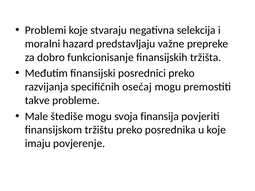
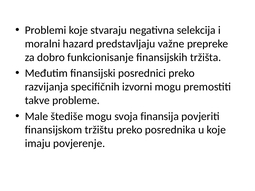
osećaj: osećaj -> izvorni
